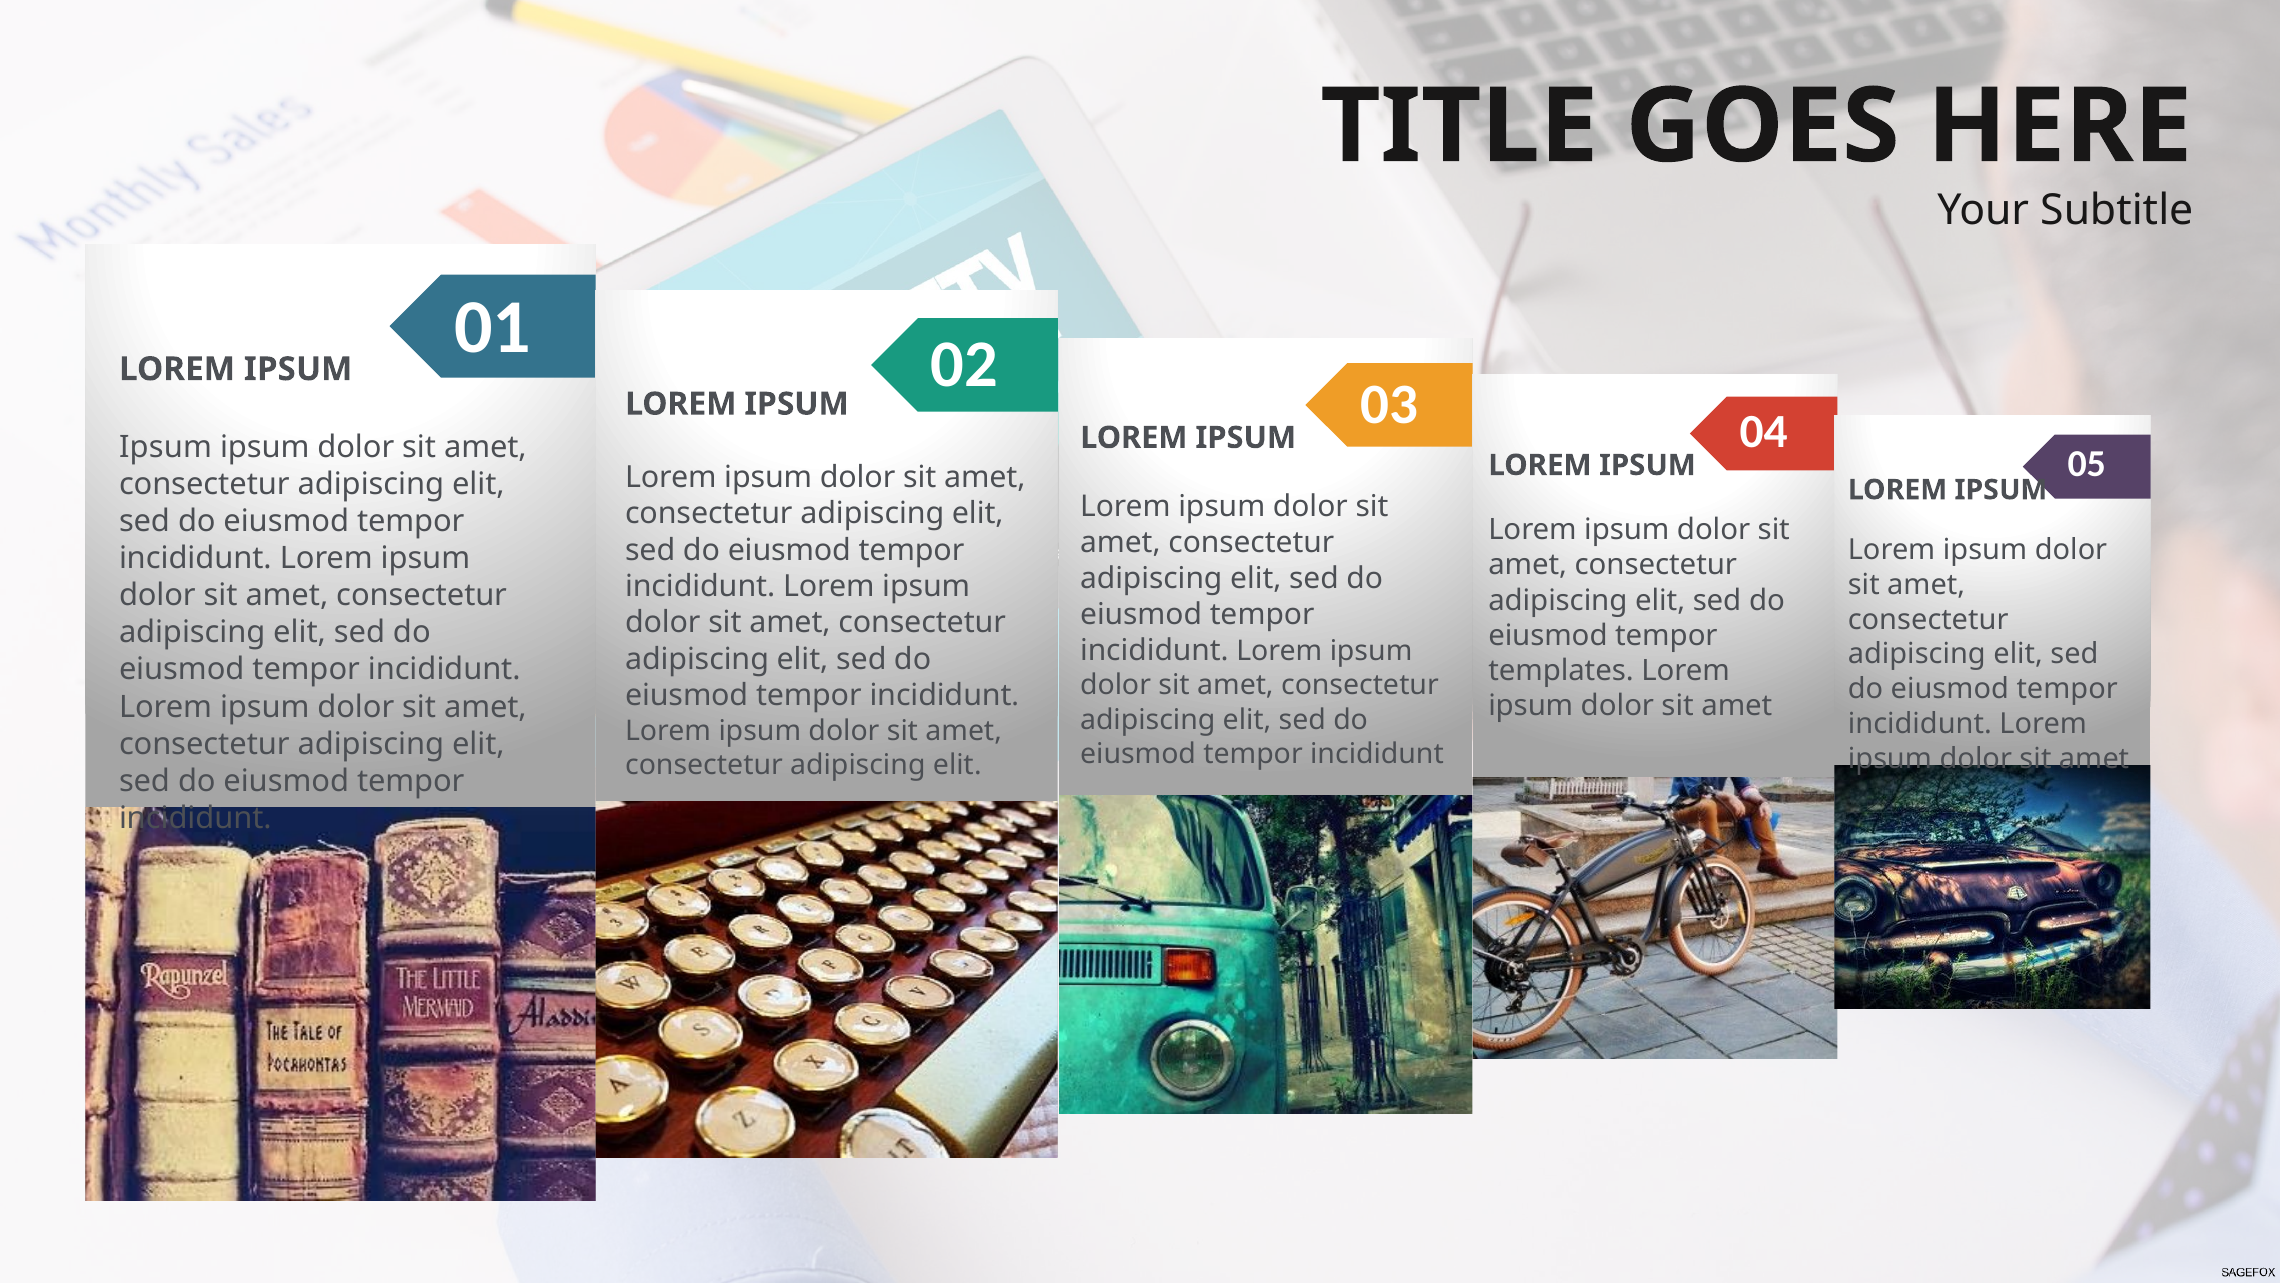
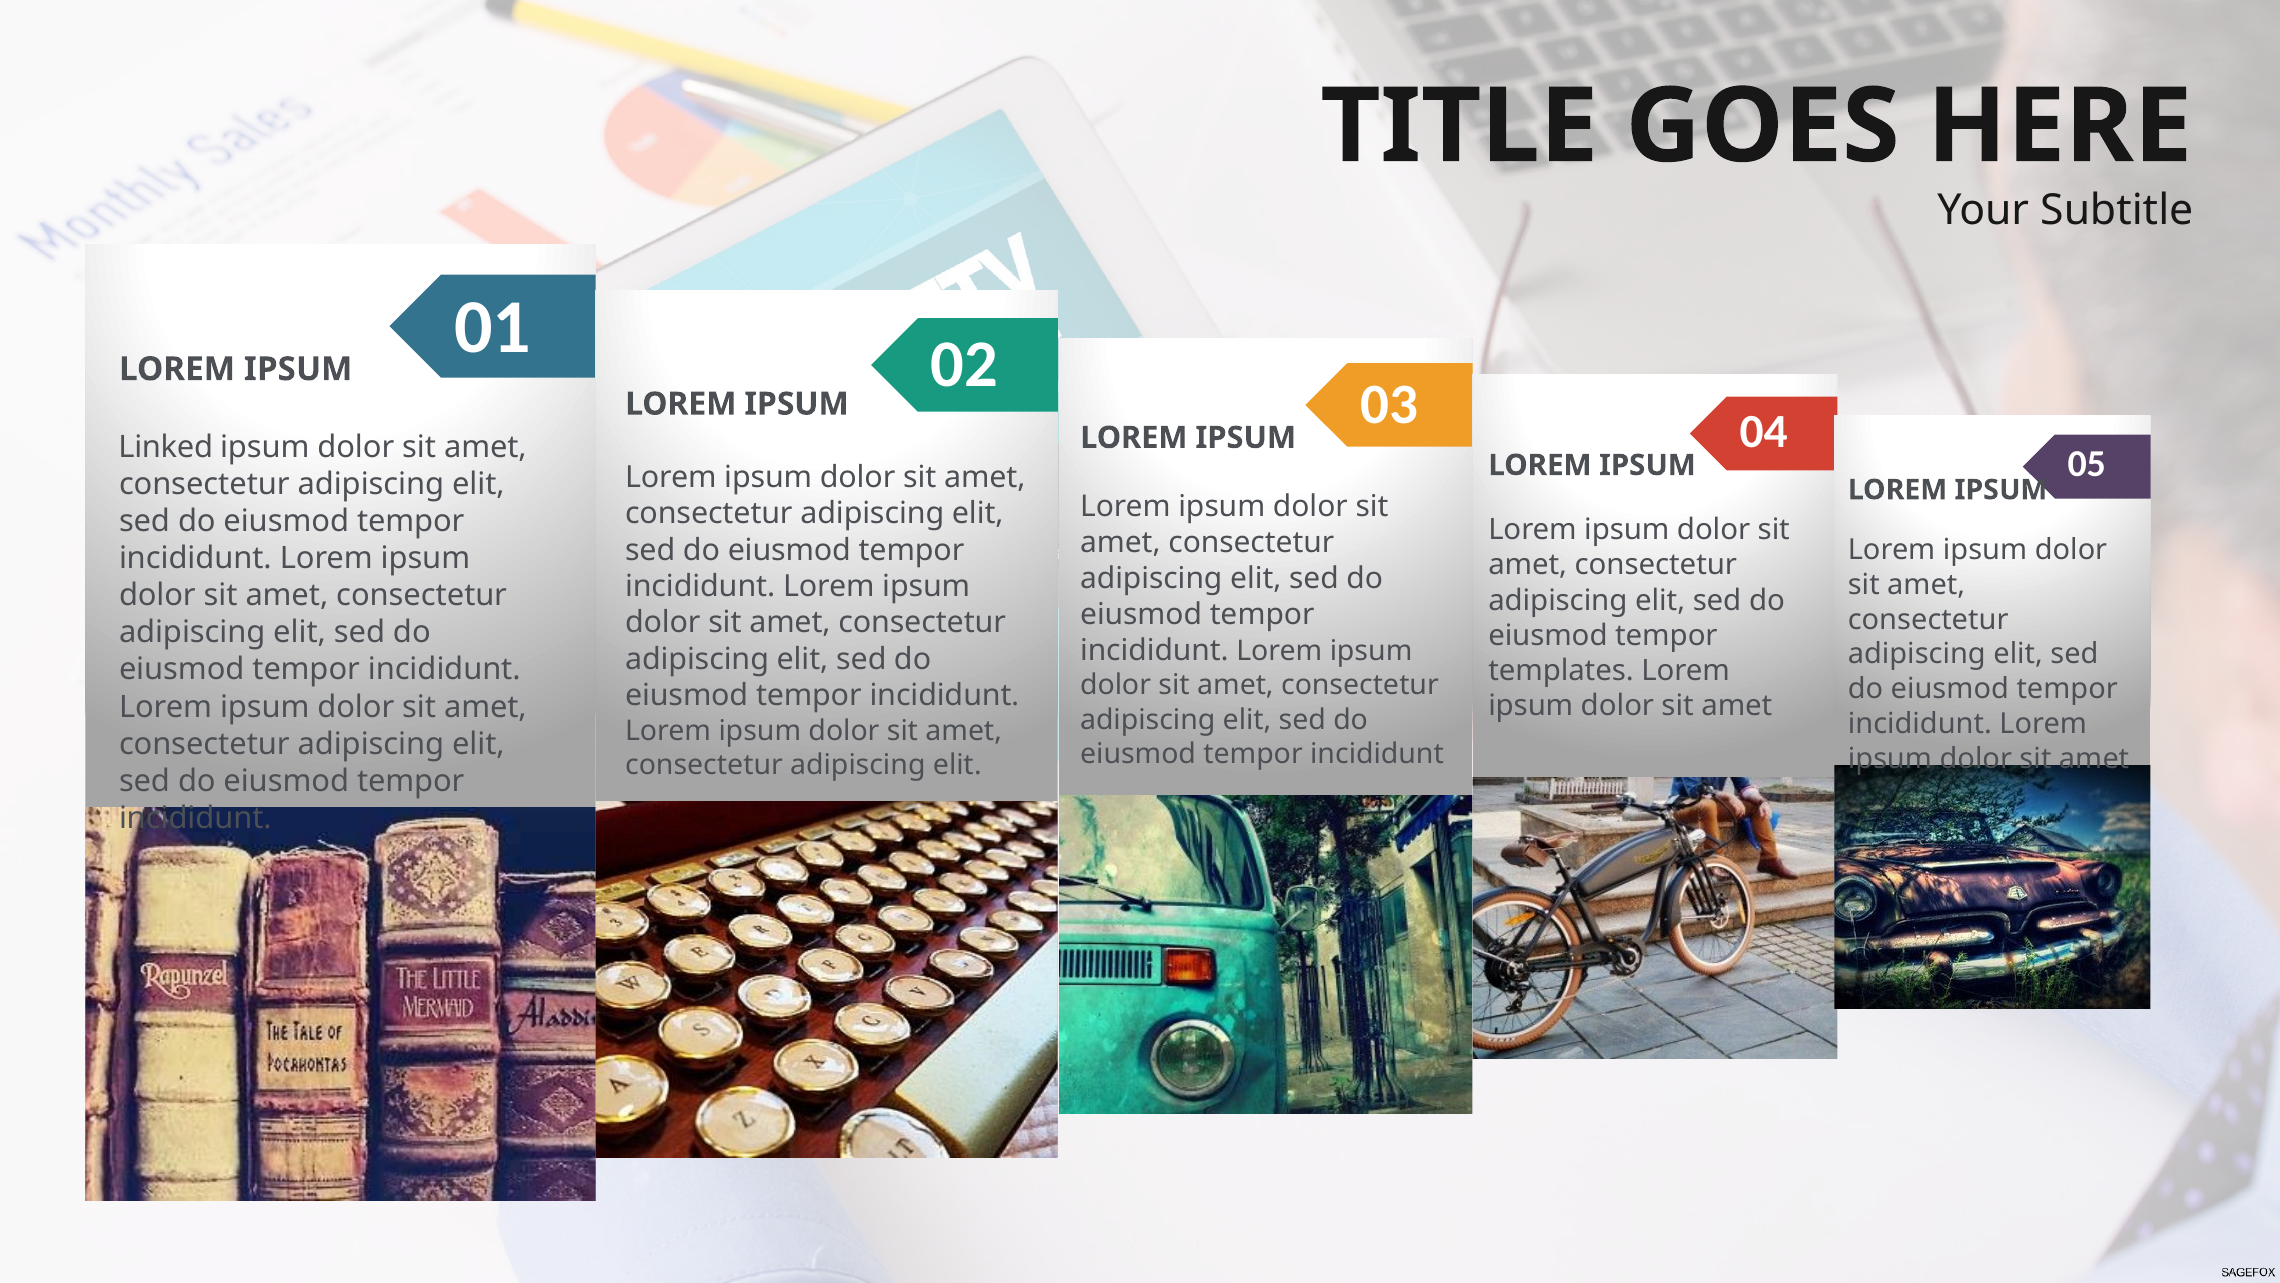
Ipsum at (165, 447): Ipsum -> Linked
